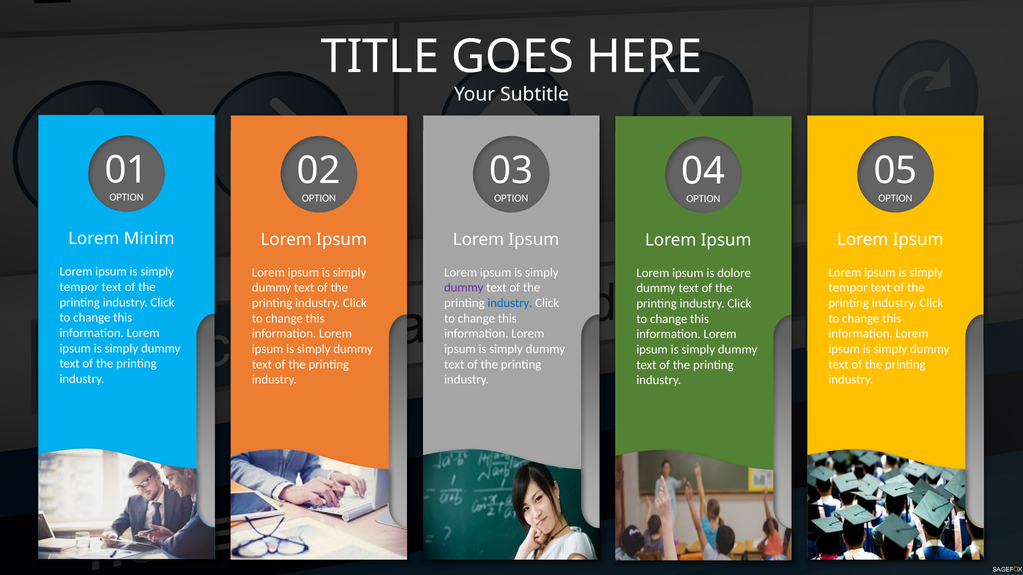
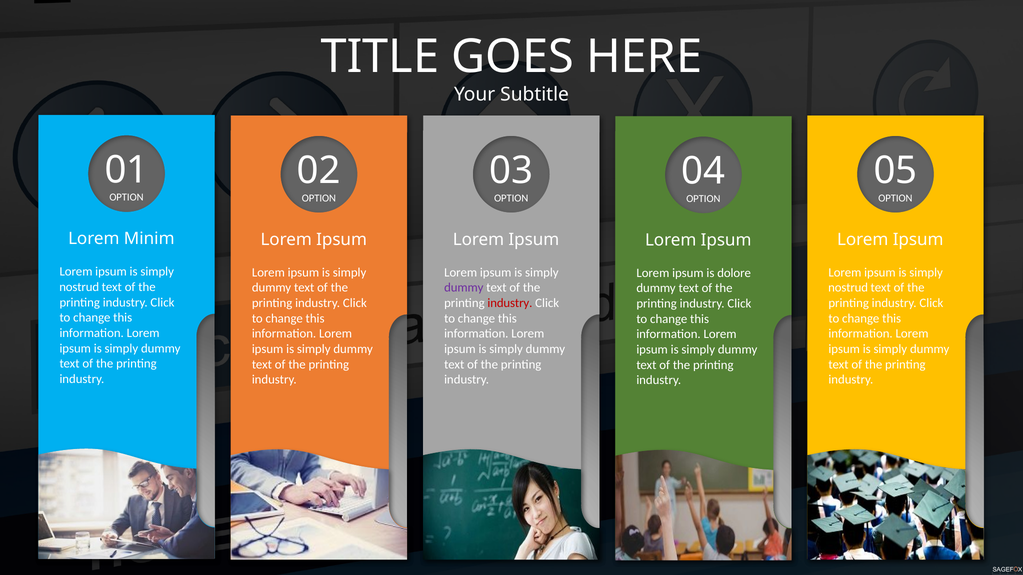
tempor at (79, 287): tempor -> nostrud
tempor at (848, 288): tempor -> nostrud
industry at (510, 303) colour: blue -> red
